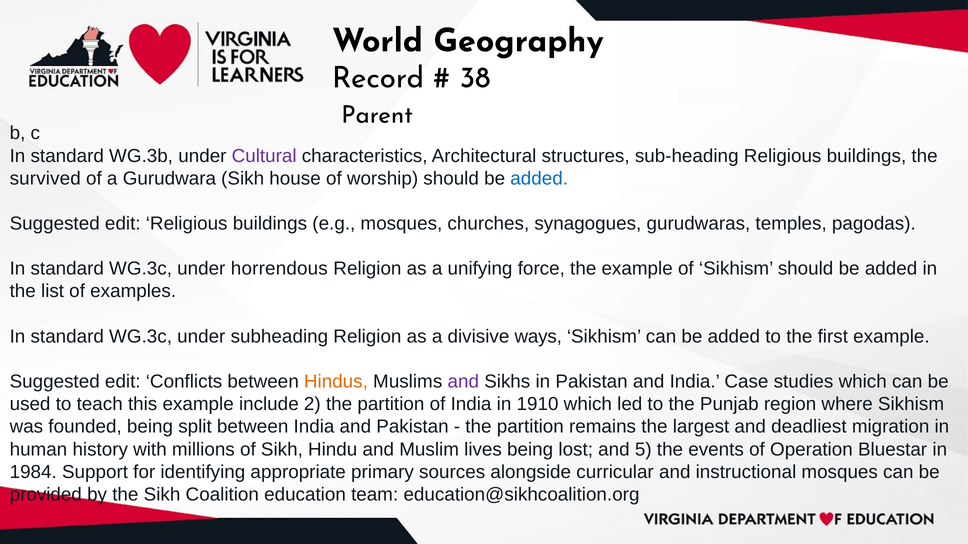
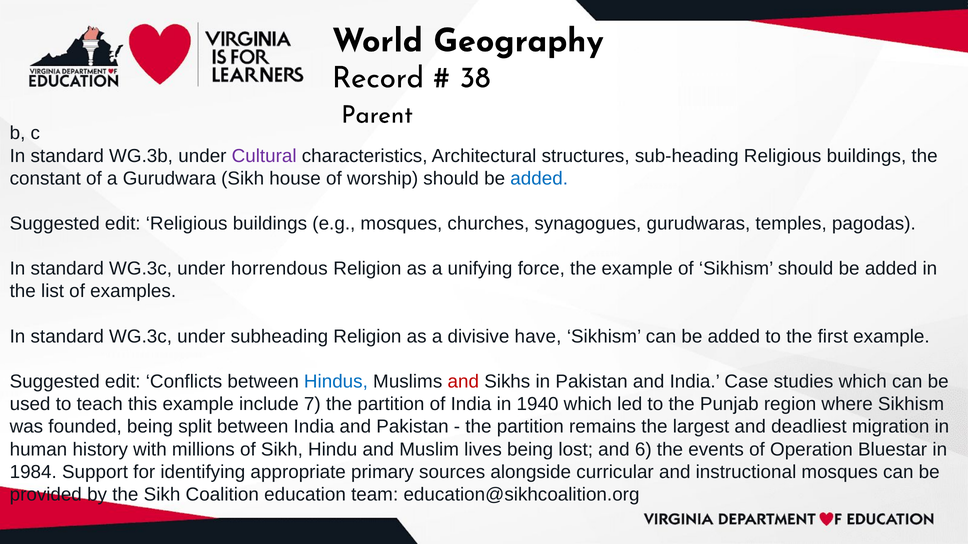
survived: survived -> constant
ways: ways -> have
Hindus colour: orange -> blue
and at (463, 382) colour: purple -> red
2: 2 -> 7
1910: 1910 -> 1940
5: 5 -> 6
